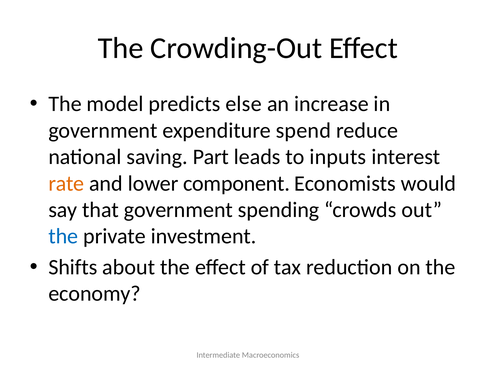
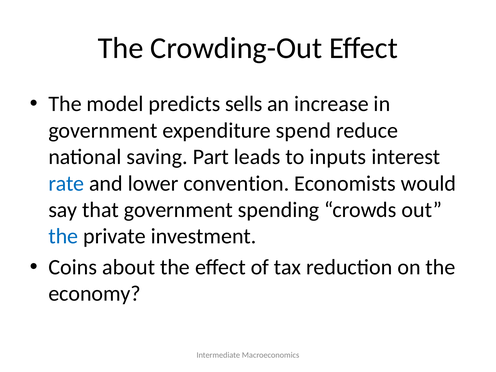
else: else -> sells
rate colour: orange -> blue
component: component -> convention
Shifts: Shifts -> Coins
